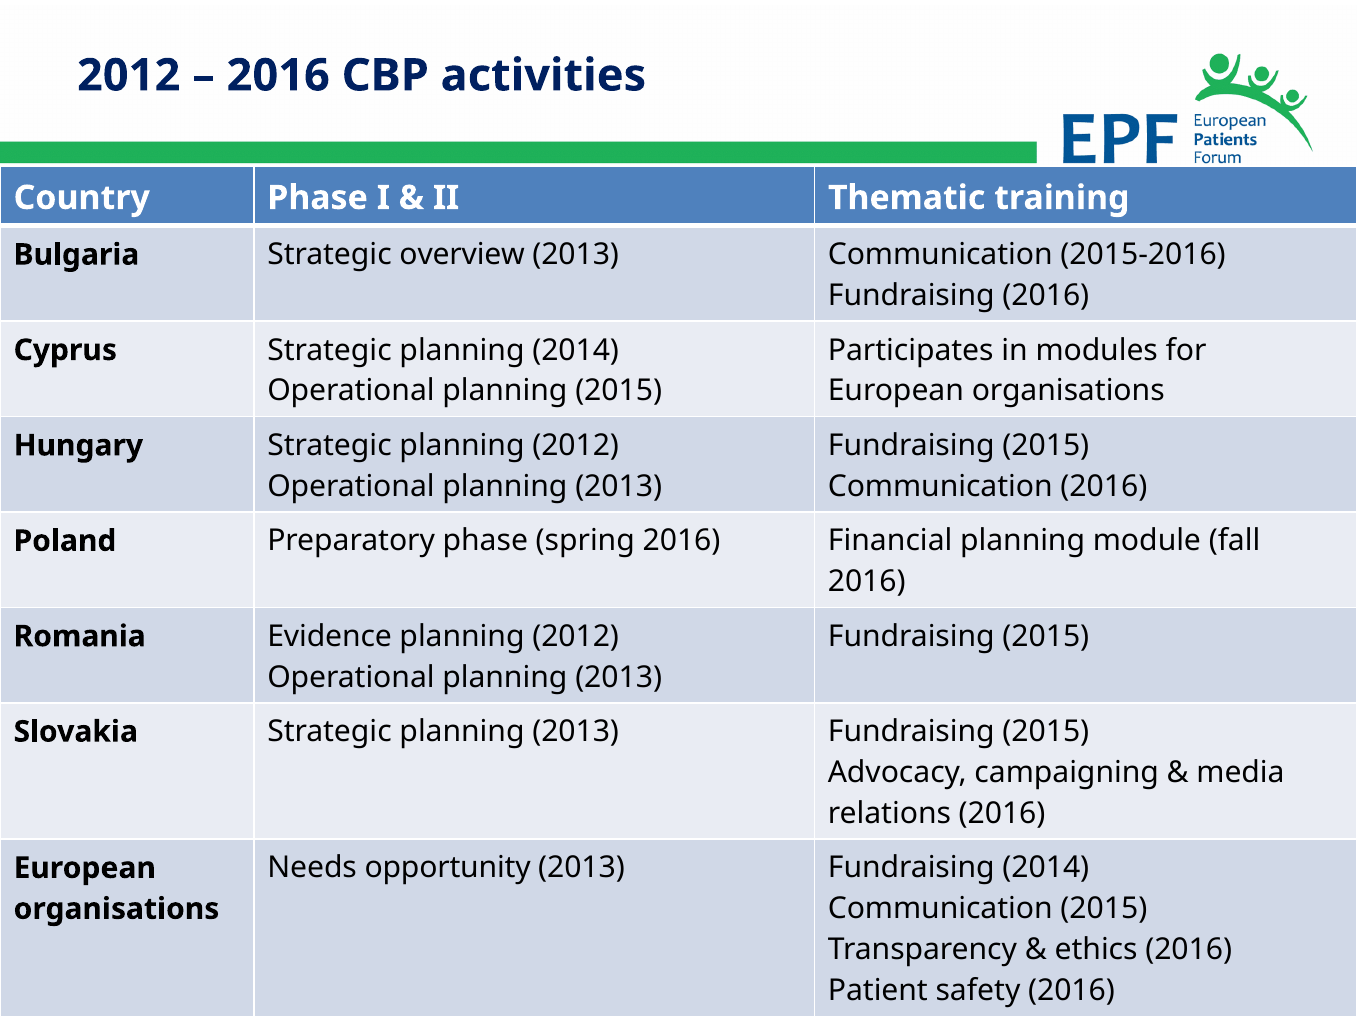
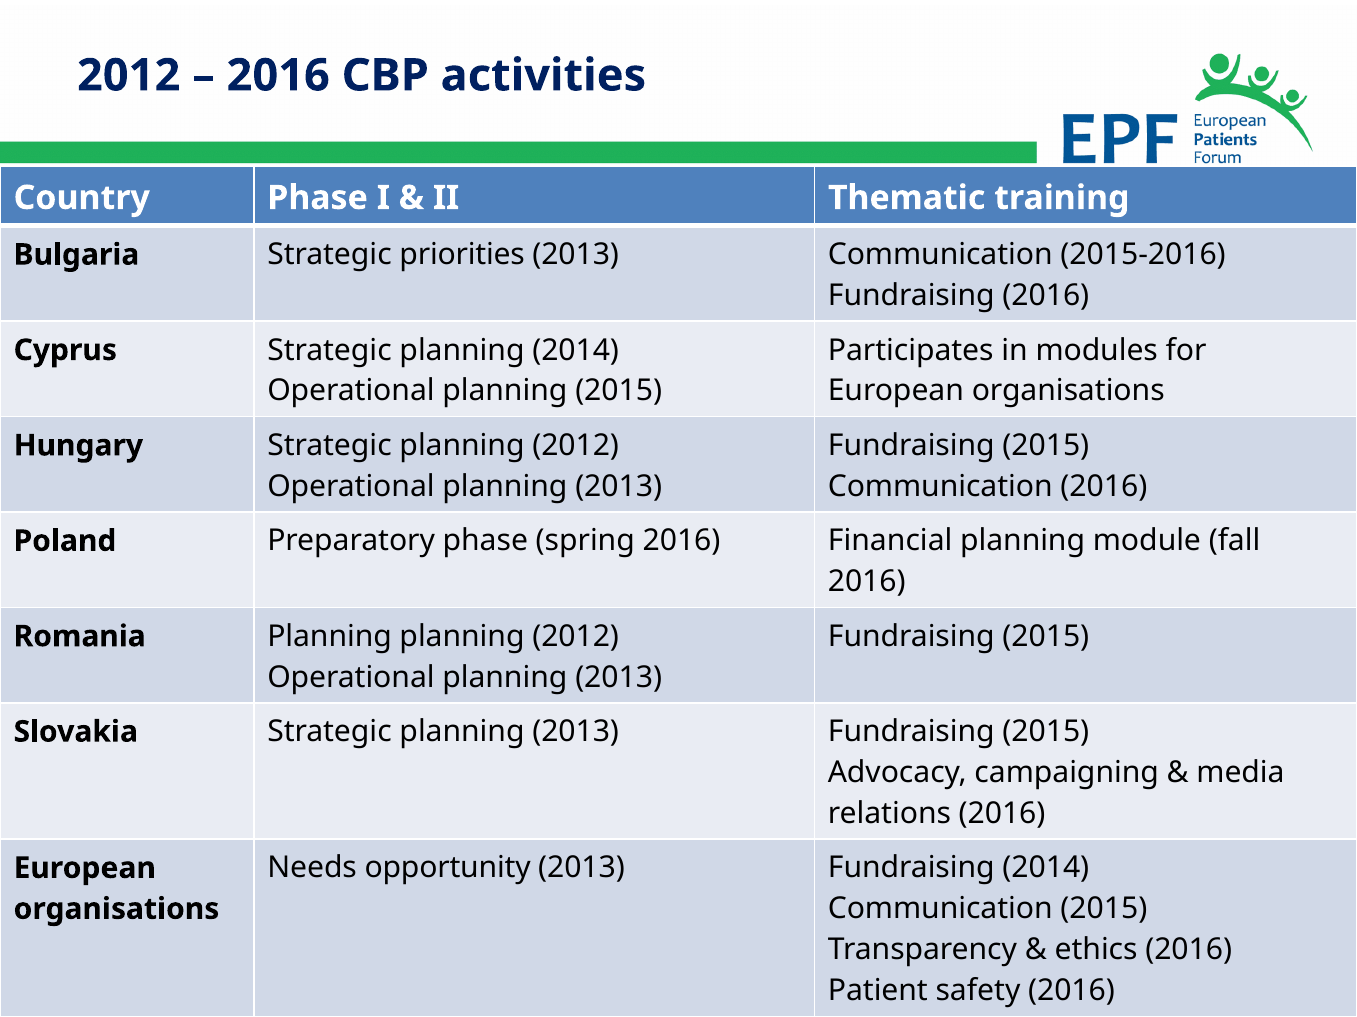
overview: overview -> priorities
Romania Evidence: Evidence -> Planning
